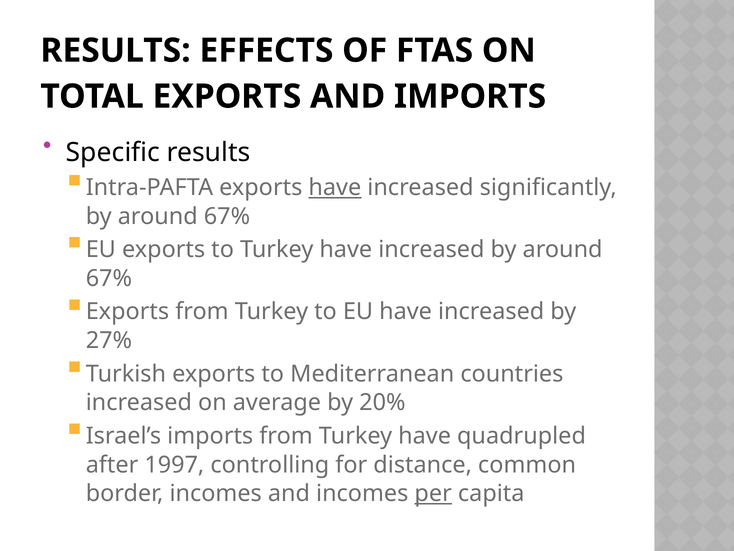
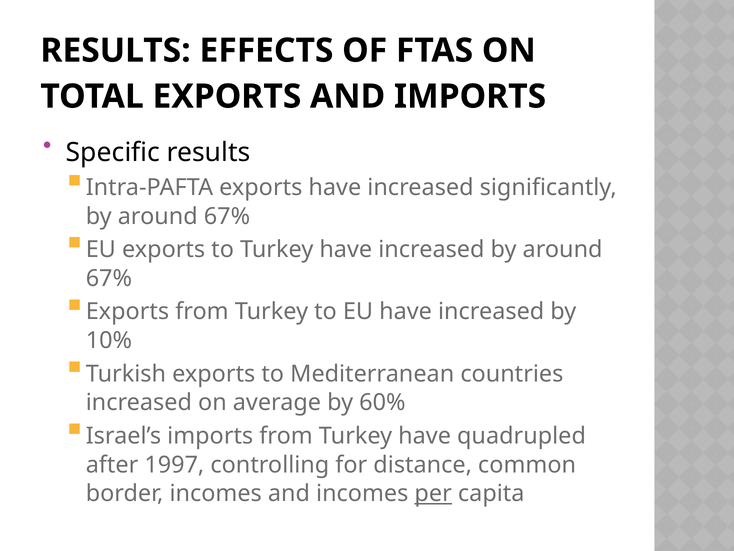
have at (335, 187) underline: present -> none
27%: 27% -> 10%
20%: 20% -> 60%
